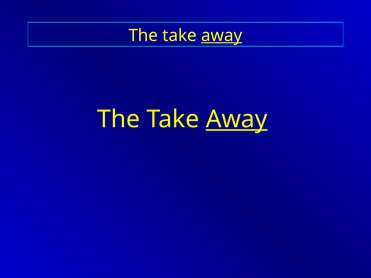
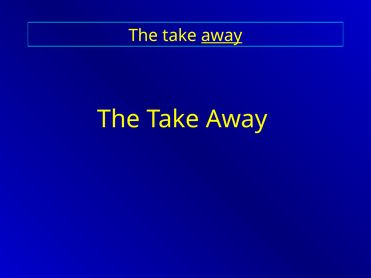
Away at (237, 119) underline: present -> none
